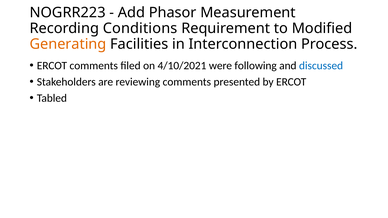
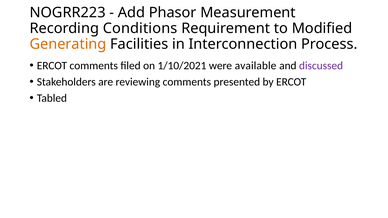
4/10/2021: 4/10/2021 -> 1/10/2021
following: following -> available
discussed colour: blue -> purple
